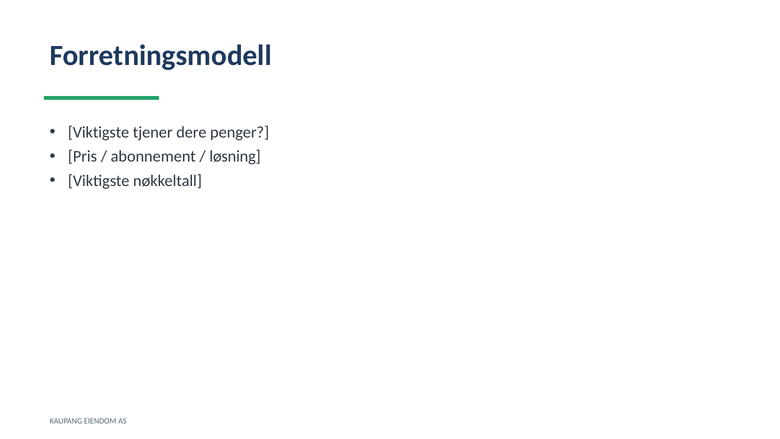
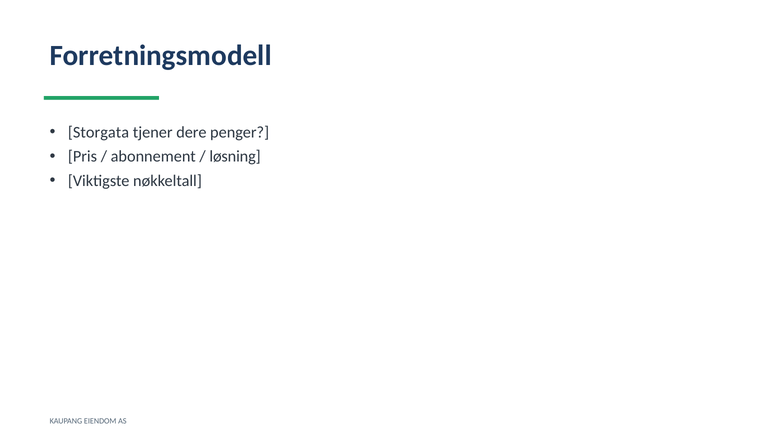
Viktigste at (99, 132): Viktigste -> Storgata
